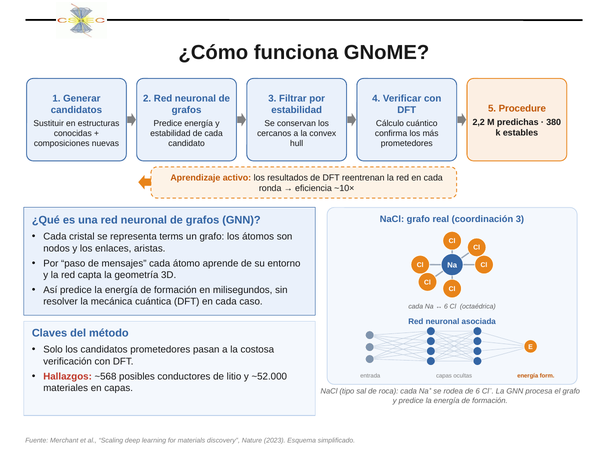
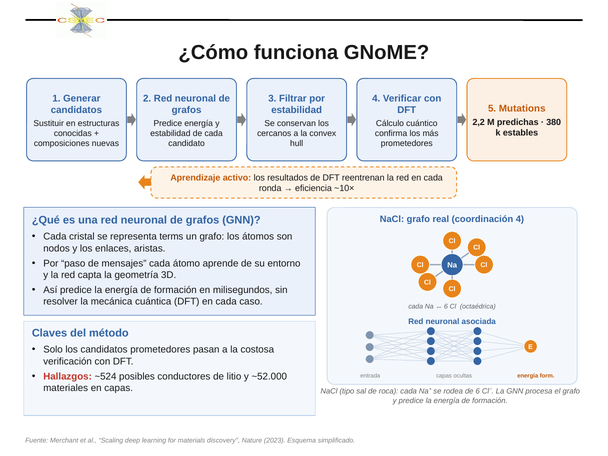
Procedure: Procedure -> Mutations
coordinación 3: 3 -> 4
~568: ~568 -> ~524
